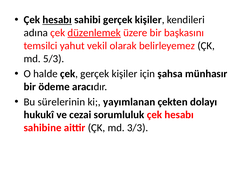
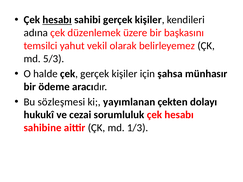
düzenlemek underline: present -> none
sürelerinin: sürelerinin -> sözleşmesi
3/3: 3/3 -> 1/3
